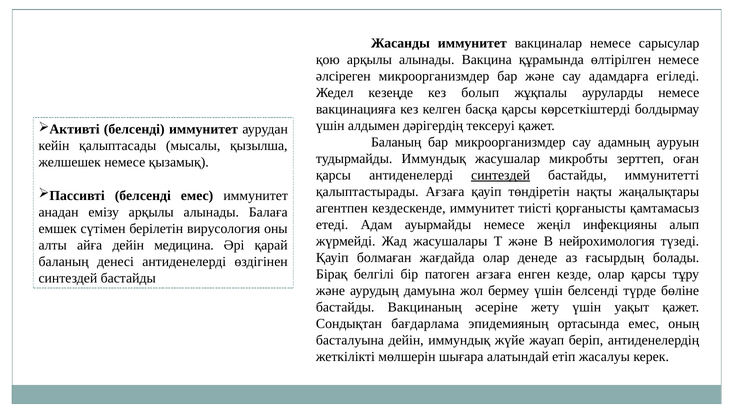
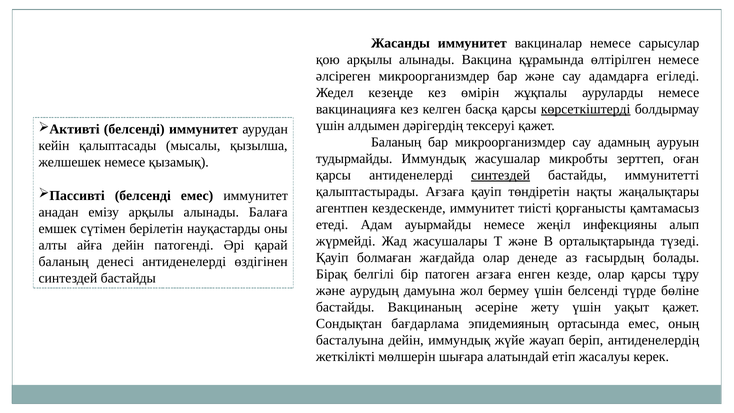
болып: болып -> өмірін
көрсеткіштерді underline: none -> present
вирусология: вирусология -> науқастарды
нейрохимология: нейрохимология -> орталықтарында
медицина: медицина -> патогенді
